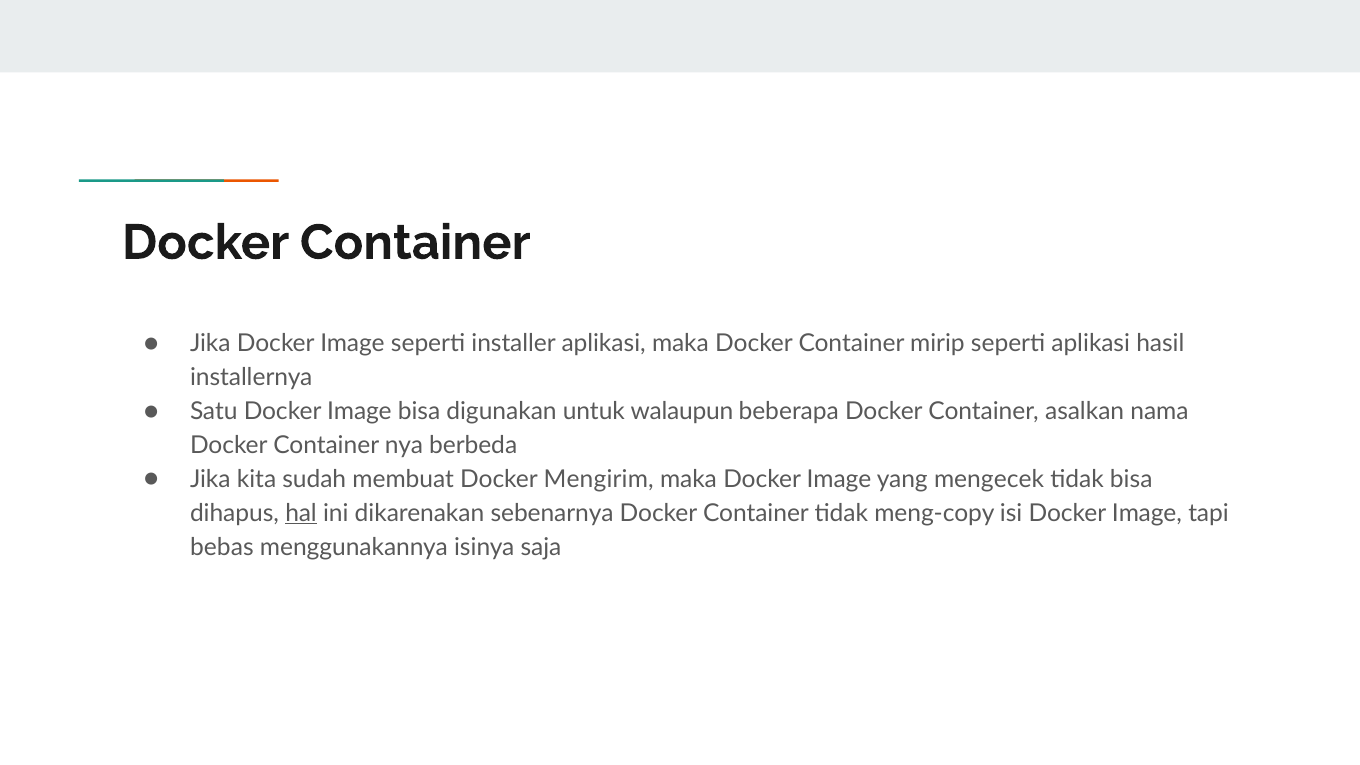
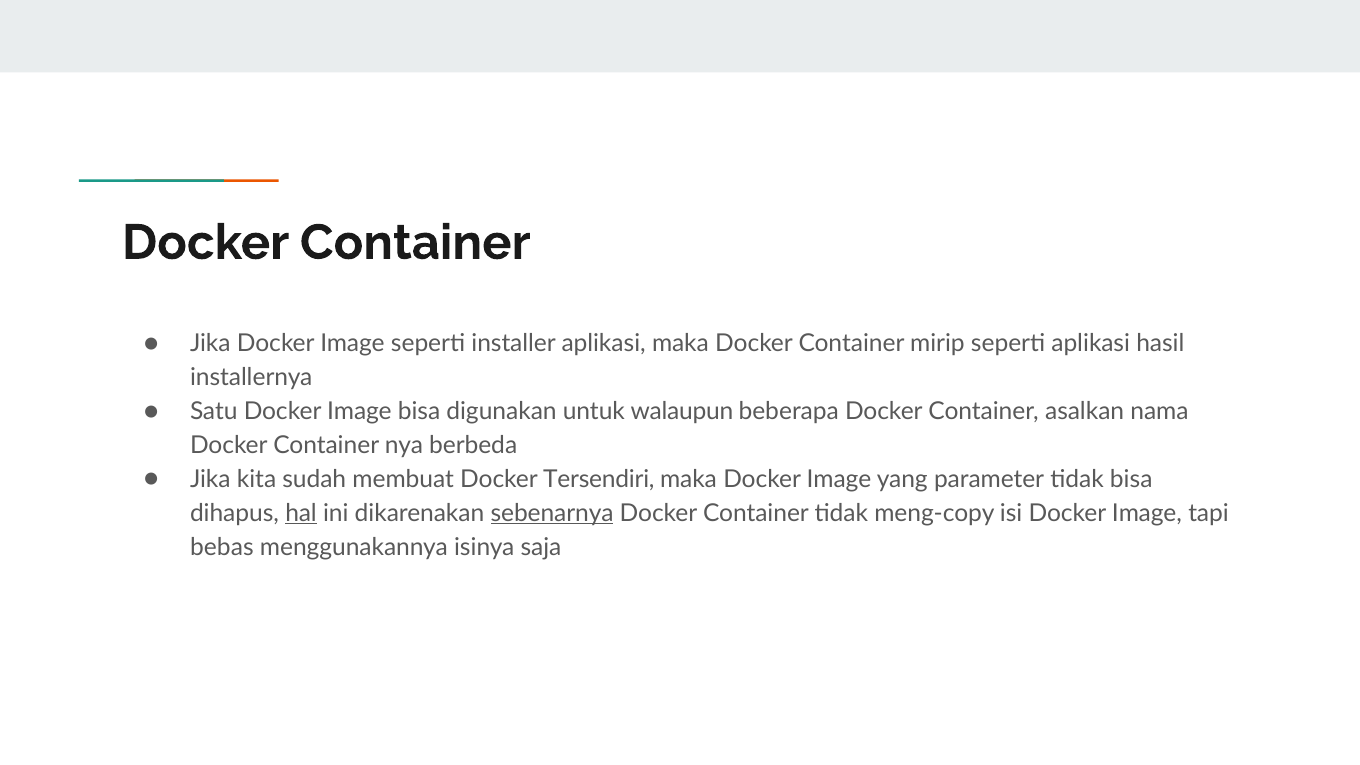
Mengirim: Mengirim -> Tersendiri
mengecek: mengecek -> parameter
sebenarnya underline: none -> present
